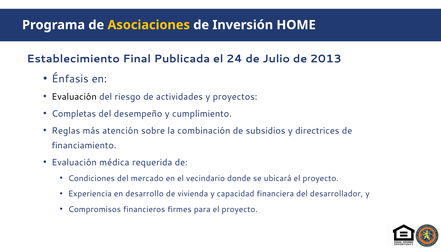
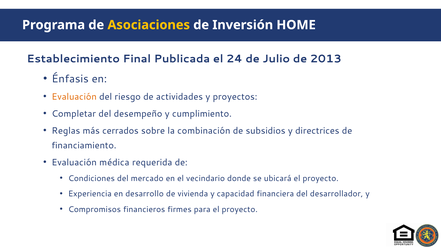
Evaluación at (74, 97) colour: black -> orange
Completas: Completas -> Completar
atención: atención -> cerrados
